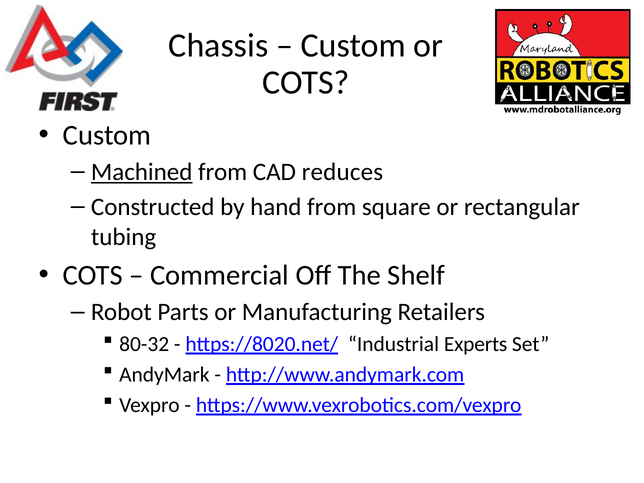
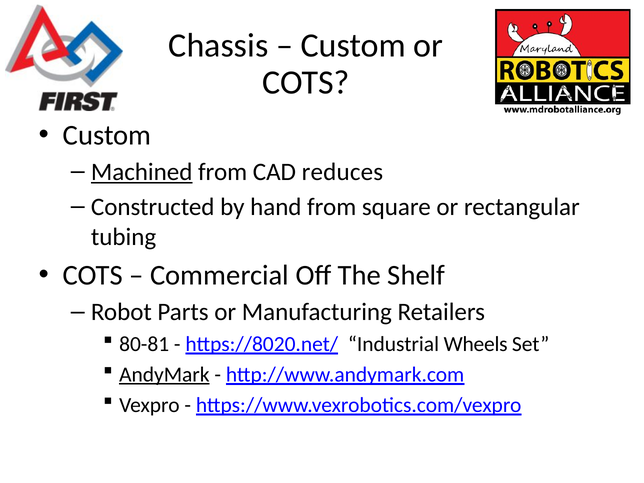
80-32: 80-32 -> 80-81
Experts: Experts -> Wheels
AndyMark underline: none -> present
